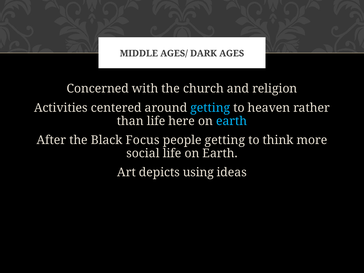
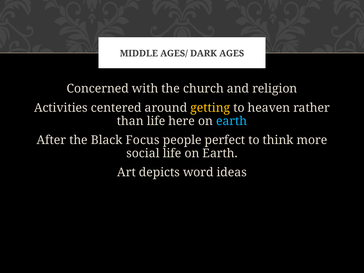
getting at (210, 108) colour: light blue -> yellow
people getting: getting -> perfect
using: using -> word
